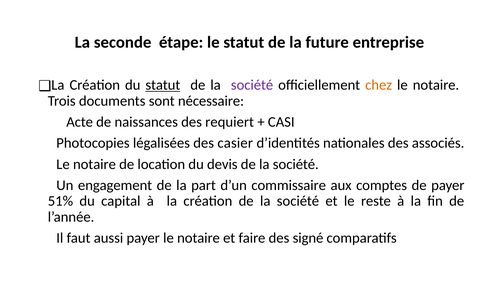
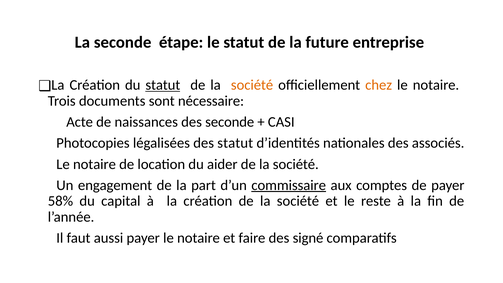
société at (252, 85) colour: purple -> orange
des requiert: requiert -> seconde
des casier: casier -> statut
devis: devis -> aider
commissaire underline: none -> present
51%: 51% -> 58%
